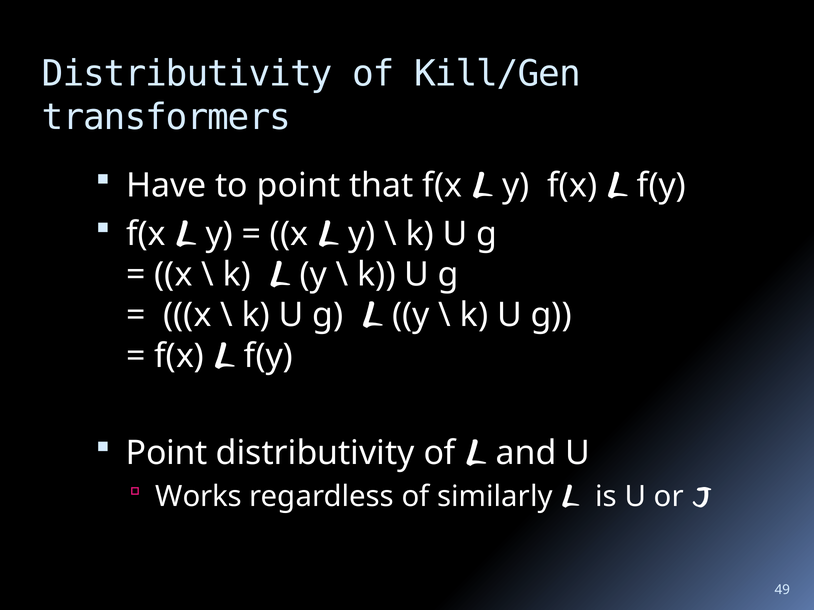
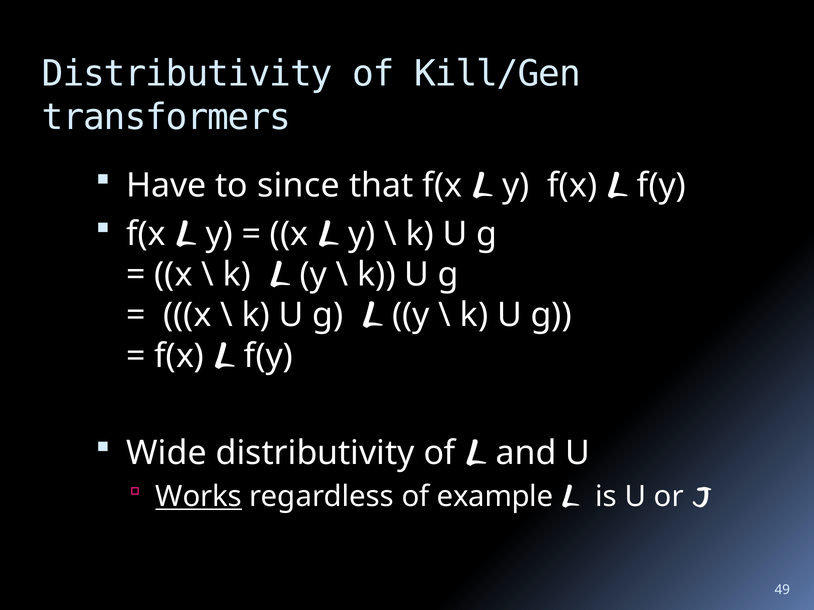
to point: point -> since
Point at (167, 453): Point -> Wide
Works underline: none -> present
similarly: similarly -> example
